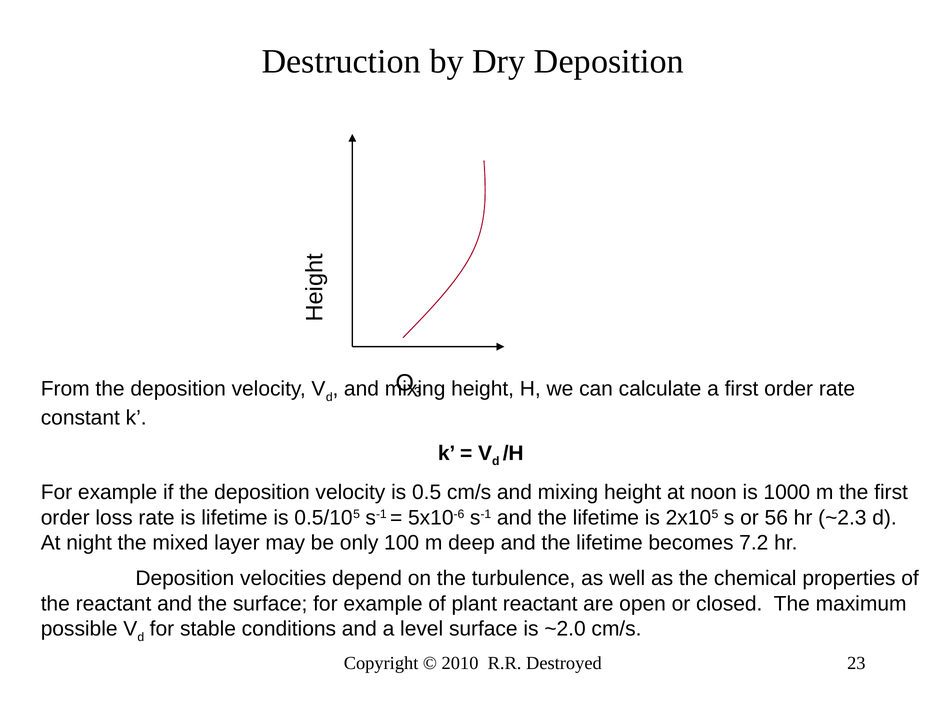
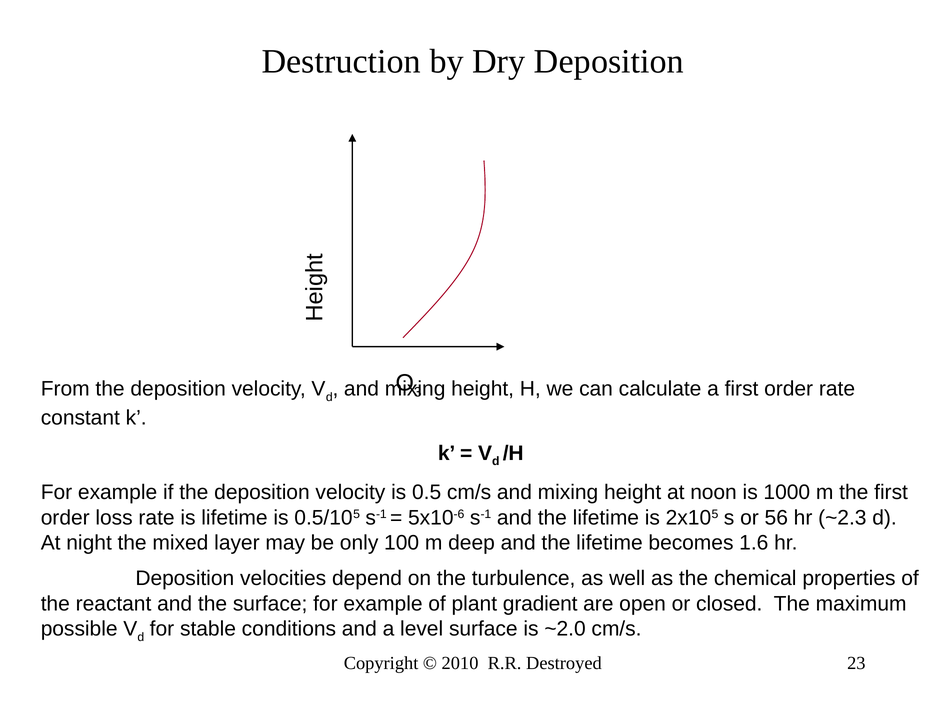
7.2: 7.2 -> 1.6
plant reactant: reactant -> gradient
